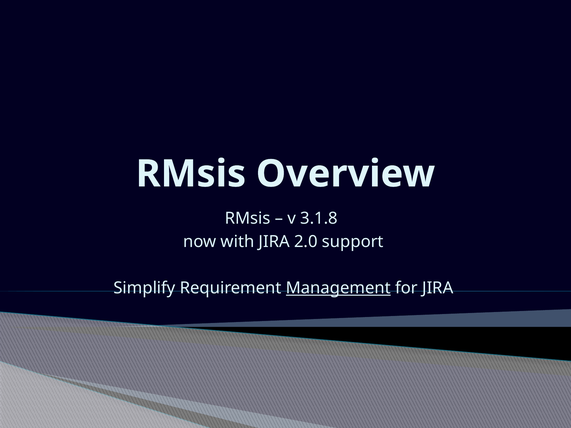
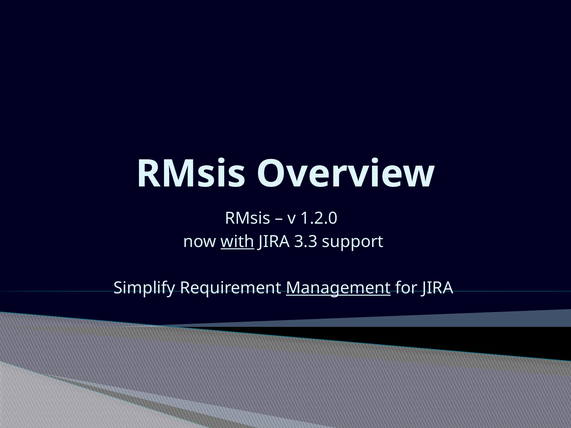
3.1.8: 3.1.8 -> 1.2.0
with underline: none -> present
2.0: 2.0 -> 3.3
